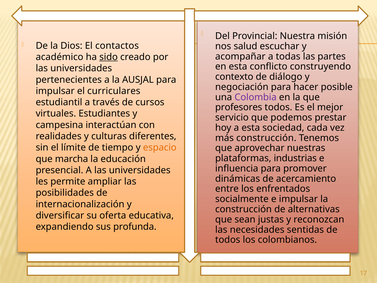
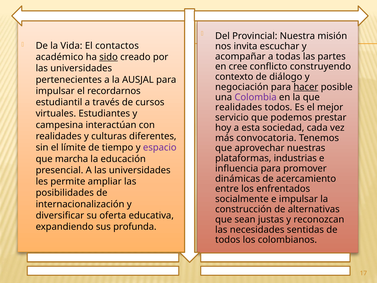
Dios: Dios -> Vida
salud: salud -> invita
en esta: esta -> cree
hacer underline: none -> present
curriculares: curriculares -> recordarnos
profesores at (239, 107): profesores -> realidades
más construcción: construcción -> convocatoria
espacio colour: orange -> purple
